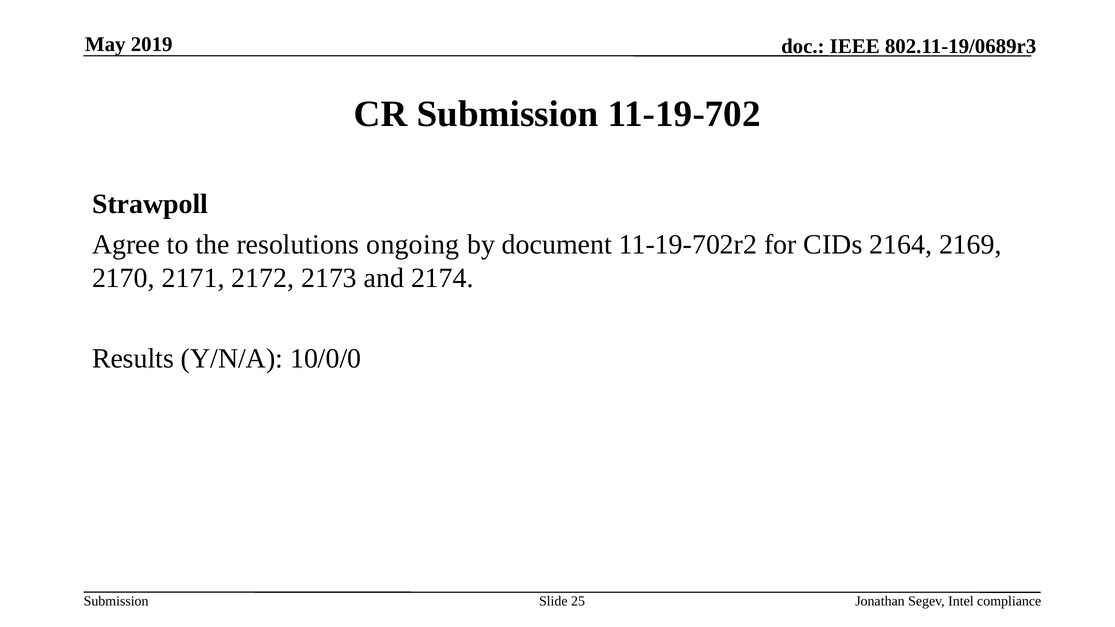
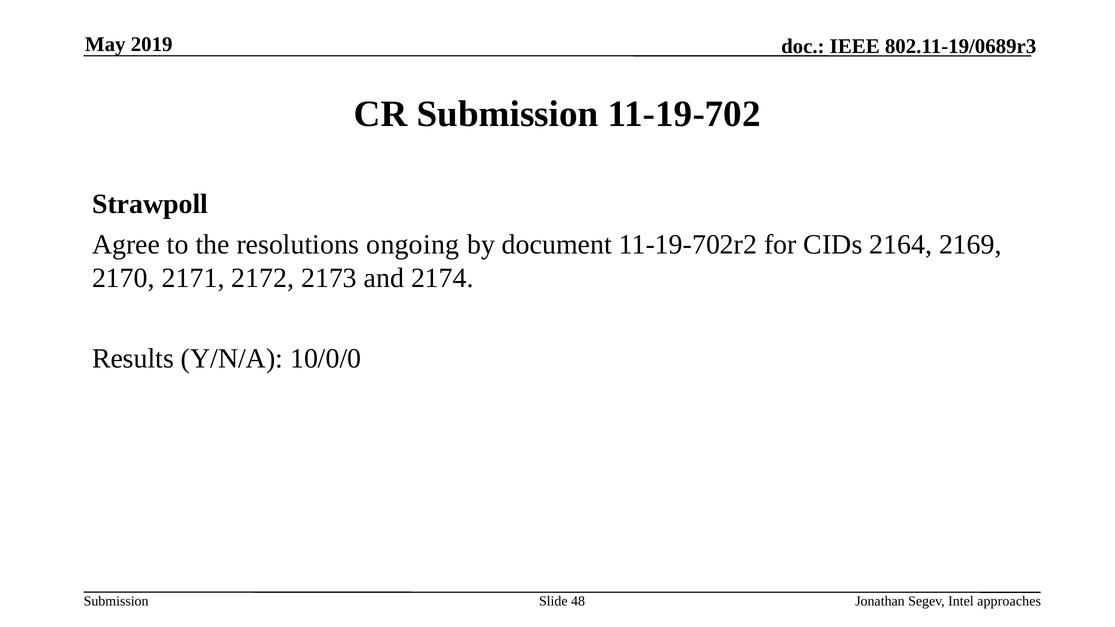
25: 25 -> 48
compliance: compliance -> approaches
